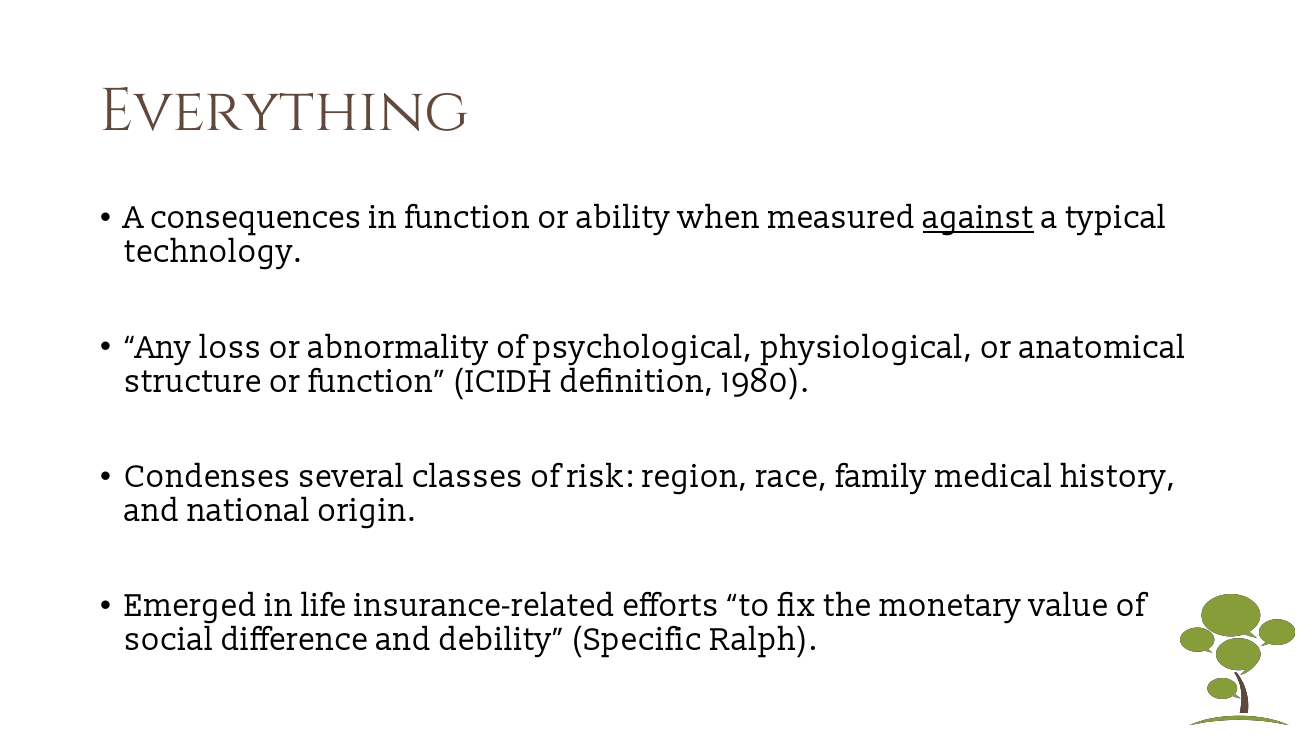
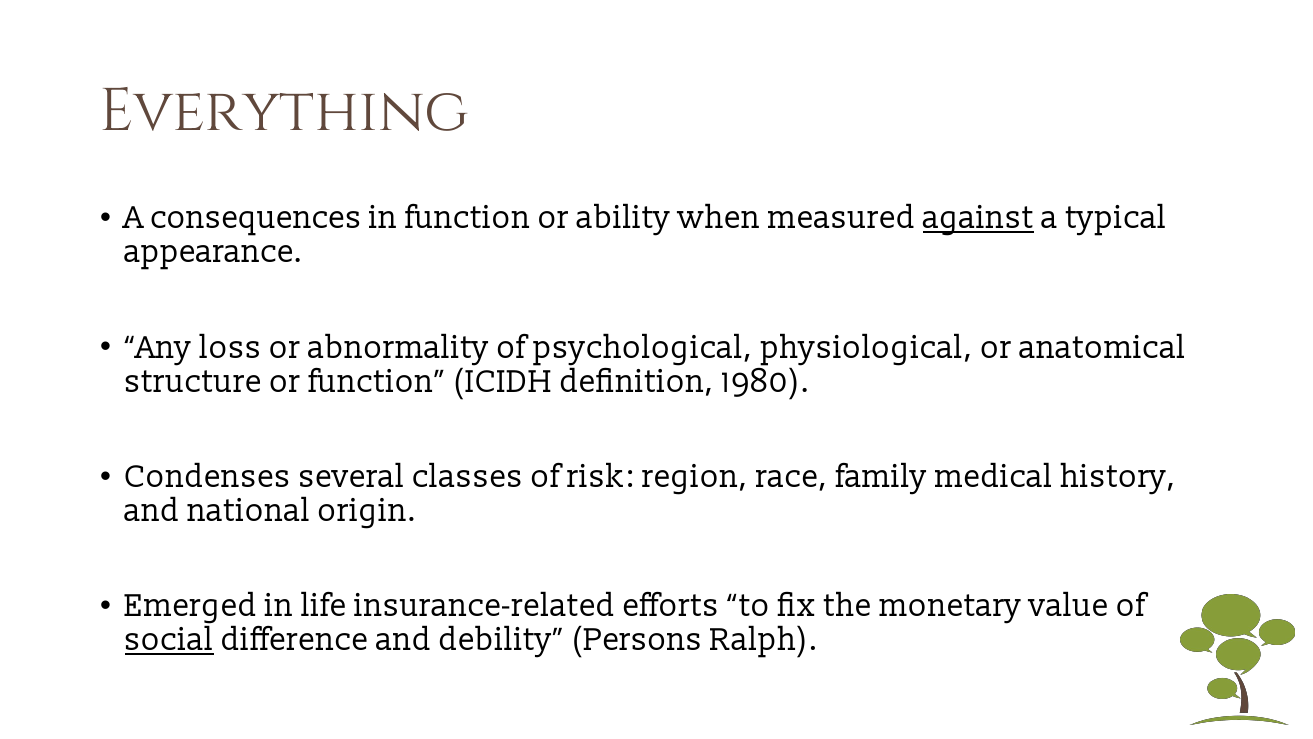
technology: technology -> appearance
social underline: none -> present
Specific: Specific -> Persons
